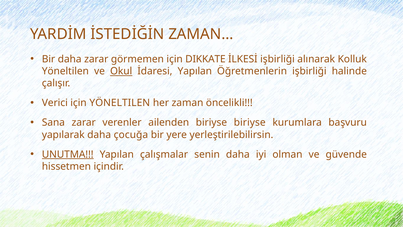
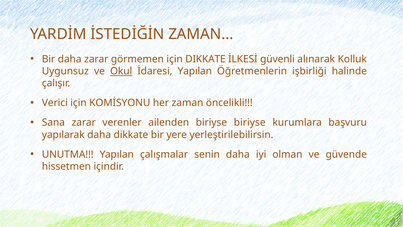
İLKESİ işbirliği: işbirliği -> güvenli
Yöneltilen at (65, 71): Yöneltilen -> Uygunsuz
için YÖNELTILEN: YÖNELTILEN -> KOMİSYONU
daha çocuğa: çocuğa -> dikkate
UNUTMA underline: present -> none
